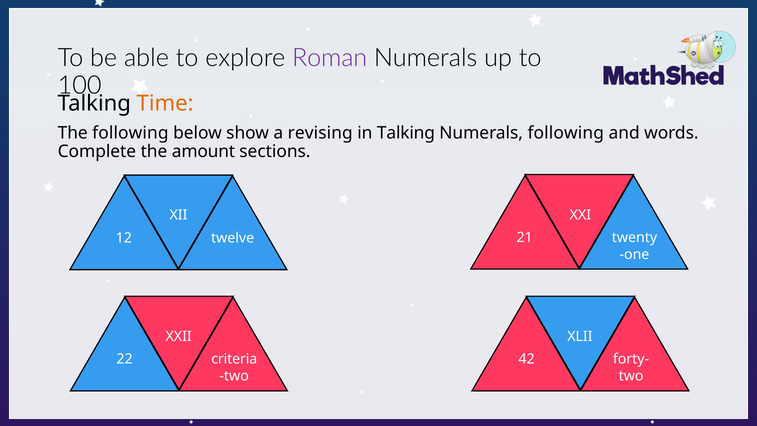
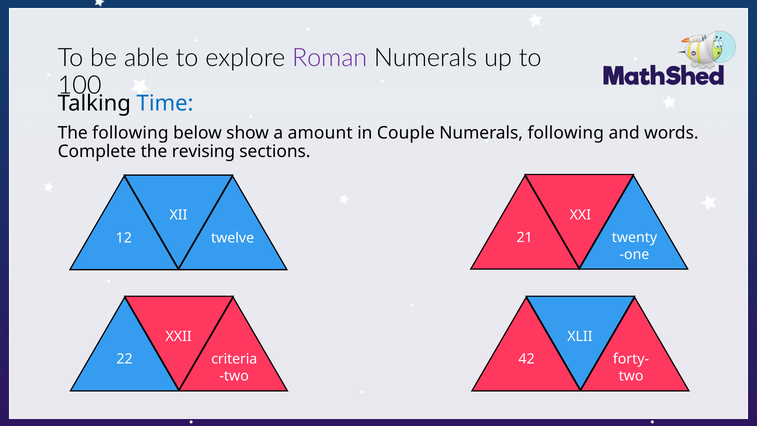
Time colour: orange -> blue
revising: revising -> amount
in Talking: Talking -> Couple
amount: amount -> revising
